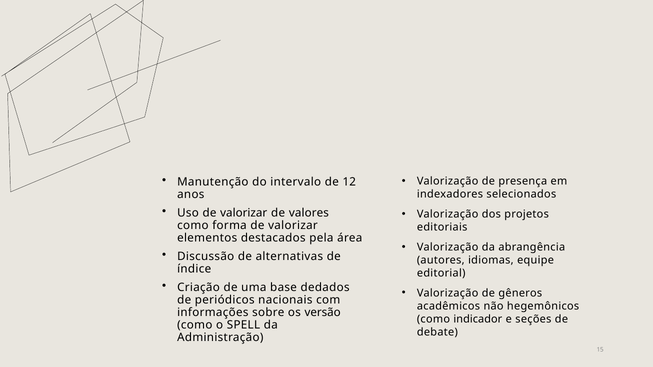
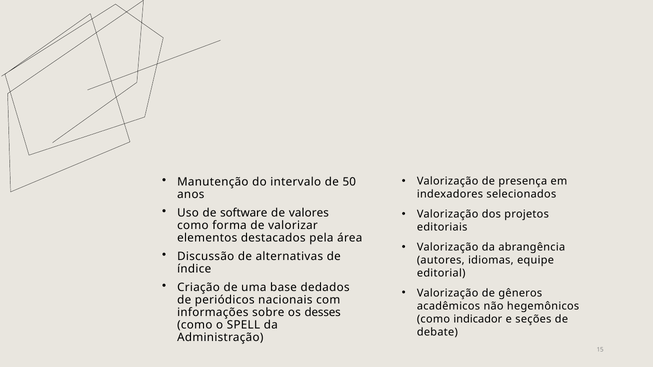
12: 12 -> 50
Uso de valorizar: valorizar -> software
versão: versão -> desses
